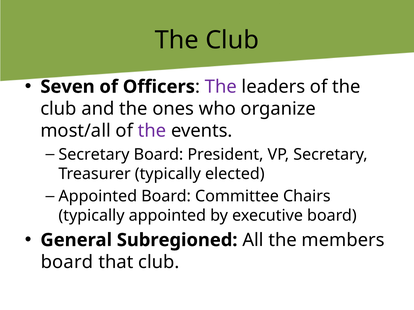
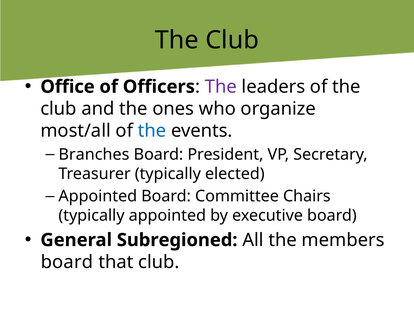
Seven: Seven -> Office
the at (152, 131) colour: purple -> blue
Secretary at (94, 155): Secretary -> Branches
